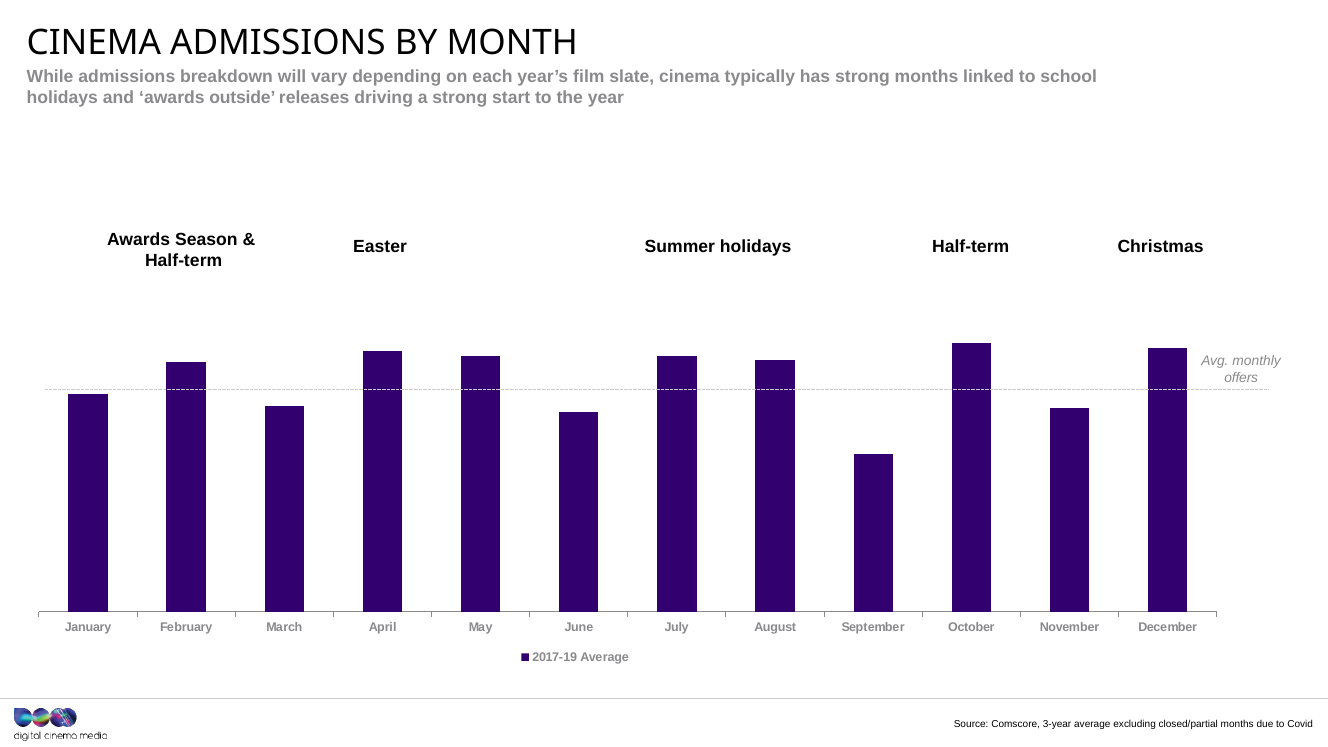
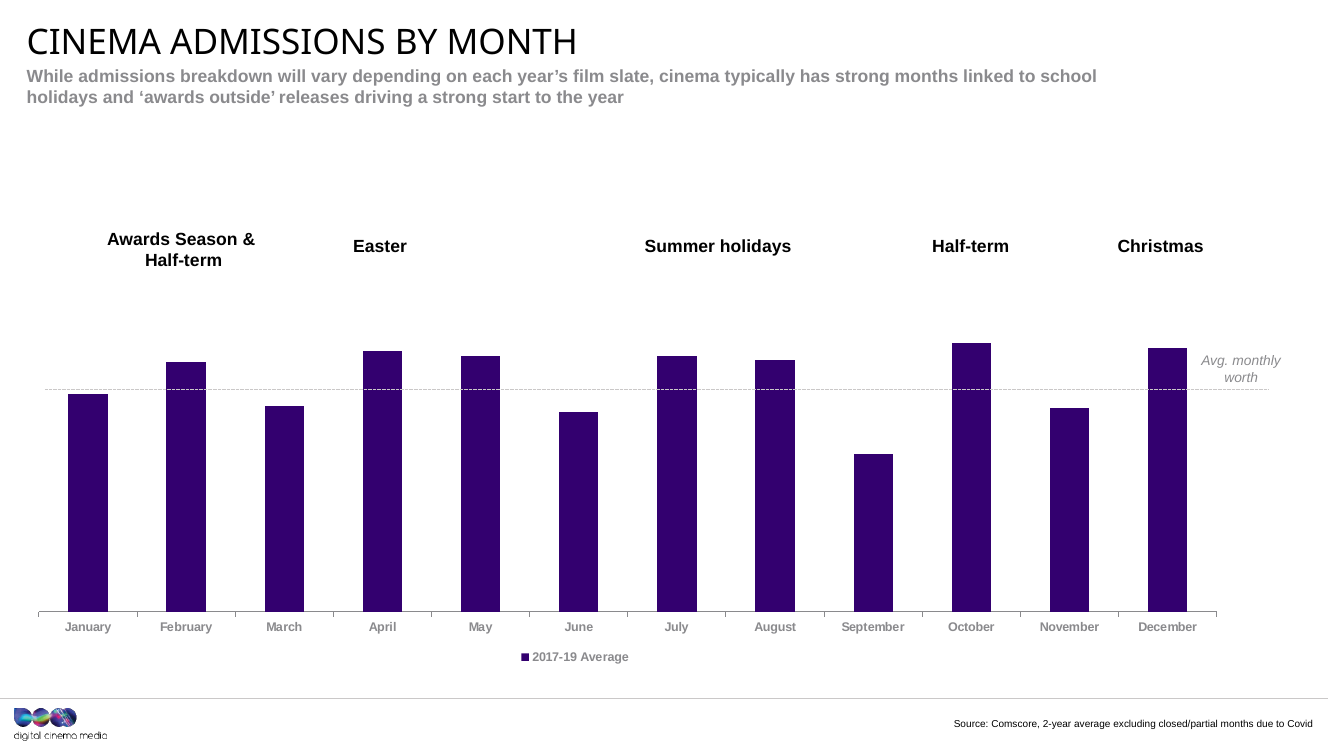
offers: offers -> worth
3-year: 3-year -> 2-year
